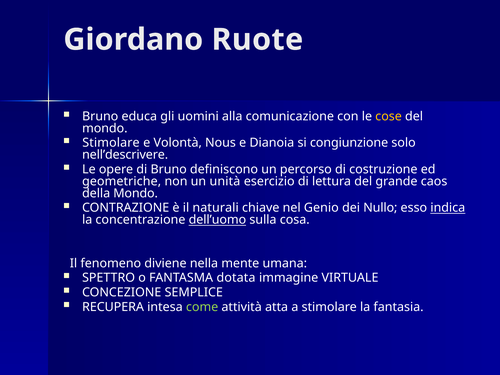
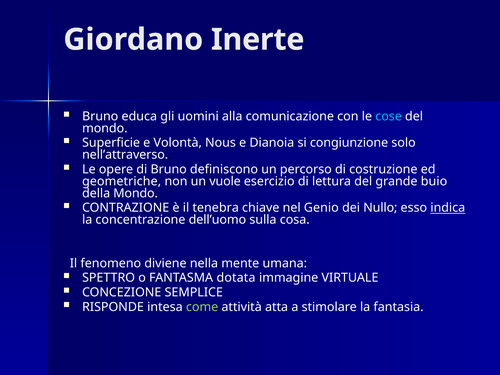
Ruote: Ruote -> Inerte
cose colour: yellow -> light blue
Stimolare at (111, 143): Stimolare -> Superficie
nell’descrivere: nell’descrivere -> nell’attraverso
unità: unità -> vuole
caos: caos -> buio
naturali: naturali -> tenebra
dell’uomo underline: present -> none
RECUPERA: RECUPERA -> RISPONDE
